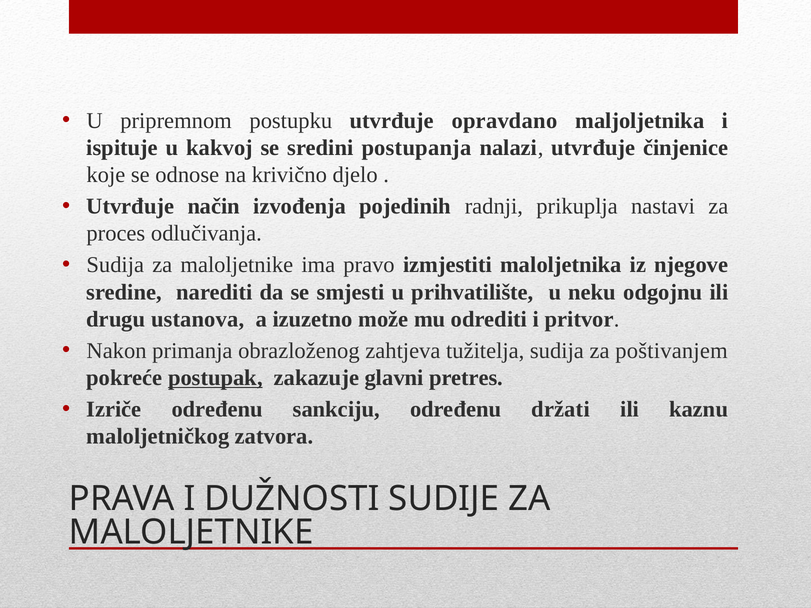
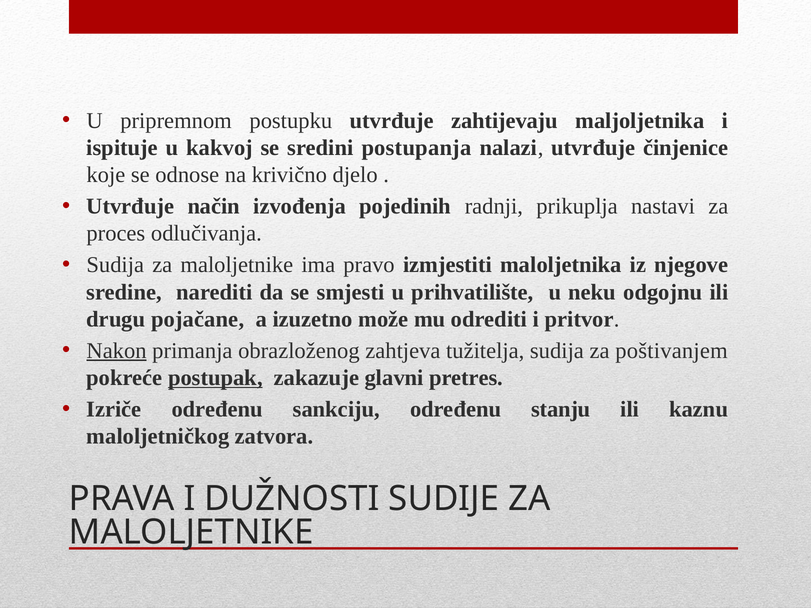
opravdano: opravdano -> zahtijevaju
ustanova: ustanova -> pojačane
Nakon underline: none -> present
držati: držati -> stanju
